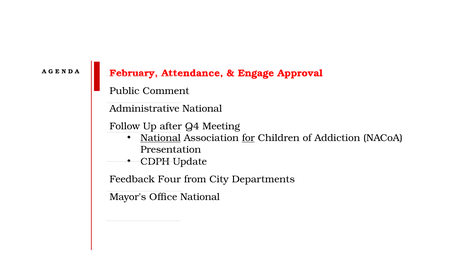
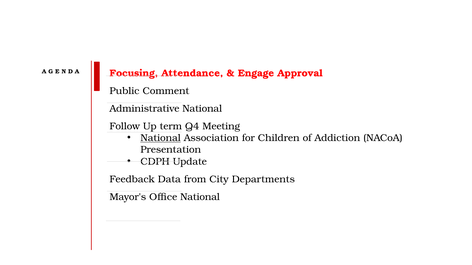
February: February -> Focusing
after: after -> term
for underline: present -> none
Four: Four -> Data
